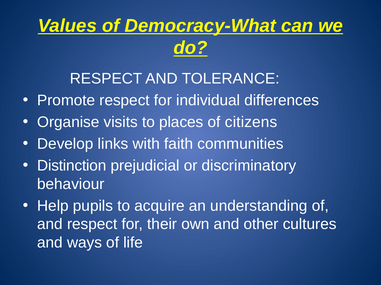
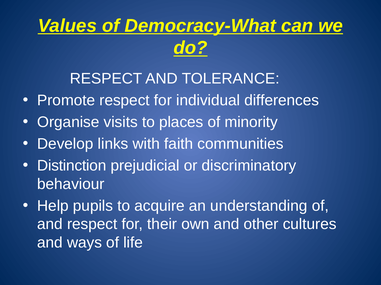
citizens: citizens -> minority
